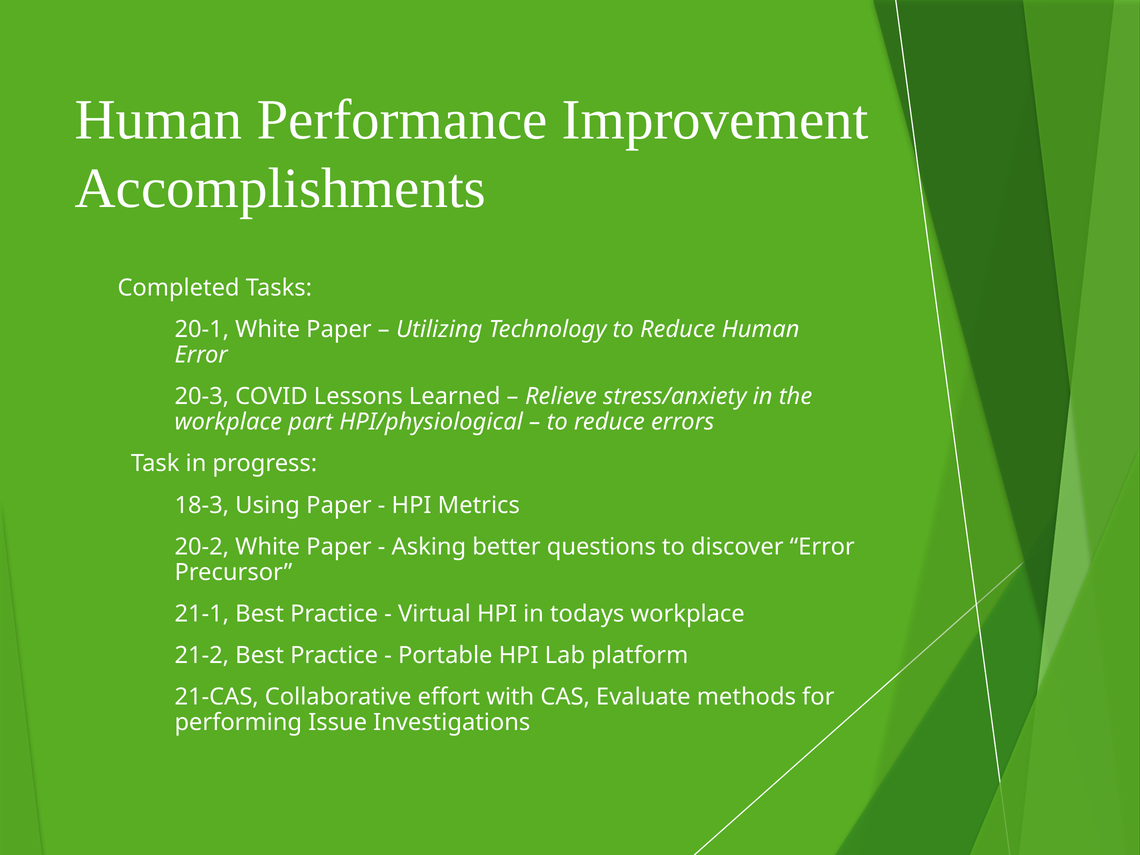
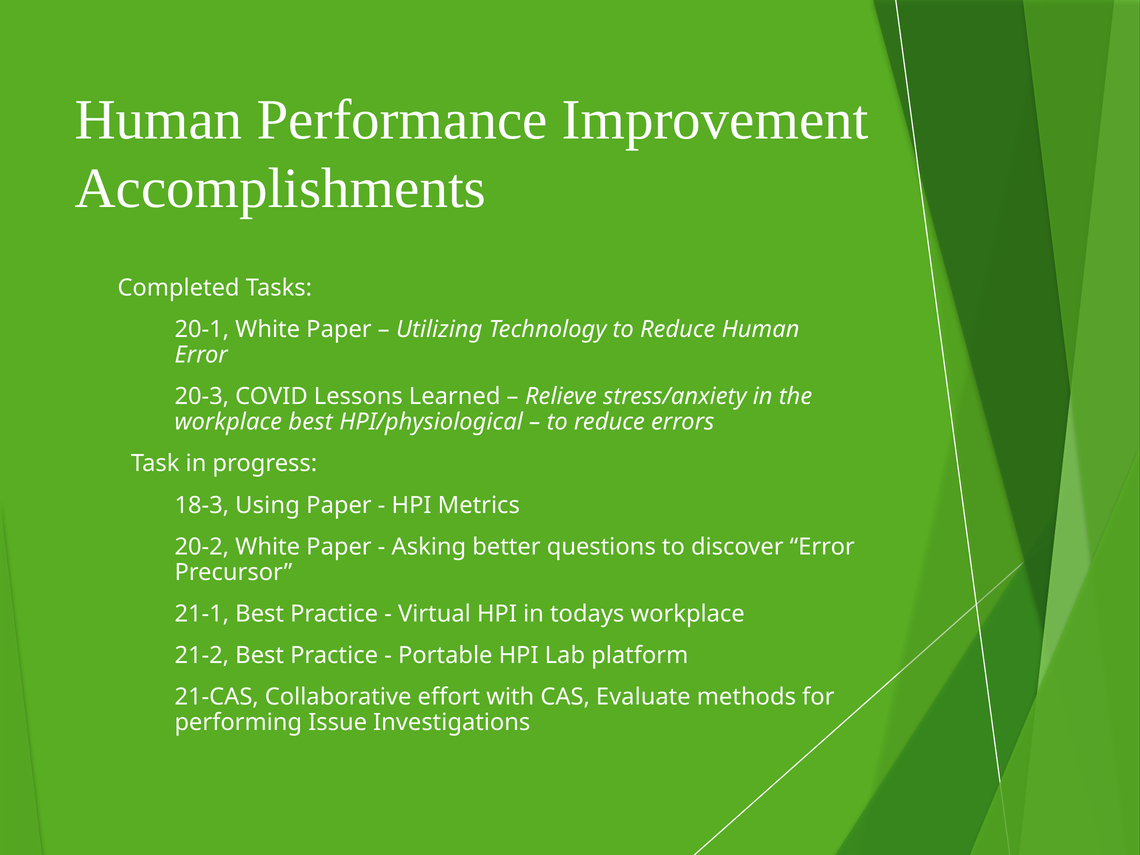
workplace part: part -> best
